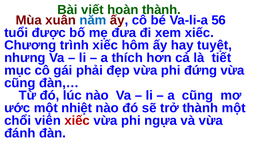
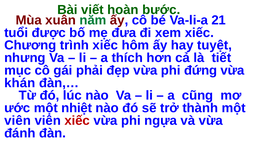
hoàn thành: thành -> bước
năm colour: blue -> green
56: 56 -> 21
cũng at (20, 83): cũng -> khán
chổi at (18, 121): chổi -> viên
